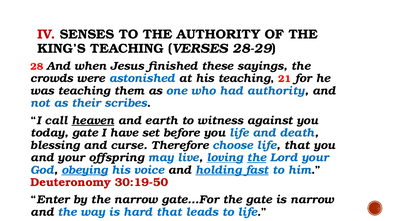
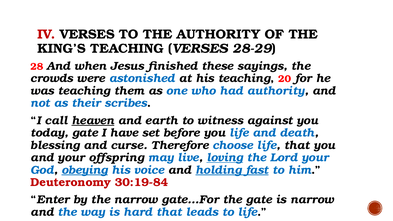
IV SENSES: SENSES -> VERSES
21: 21 -> 20
the at (257, 158) underline: present -> none
30:19-50: 30:19-50 -> 30:19-84
